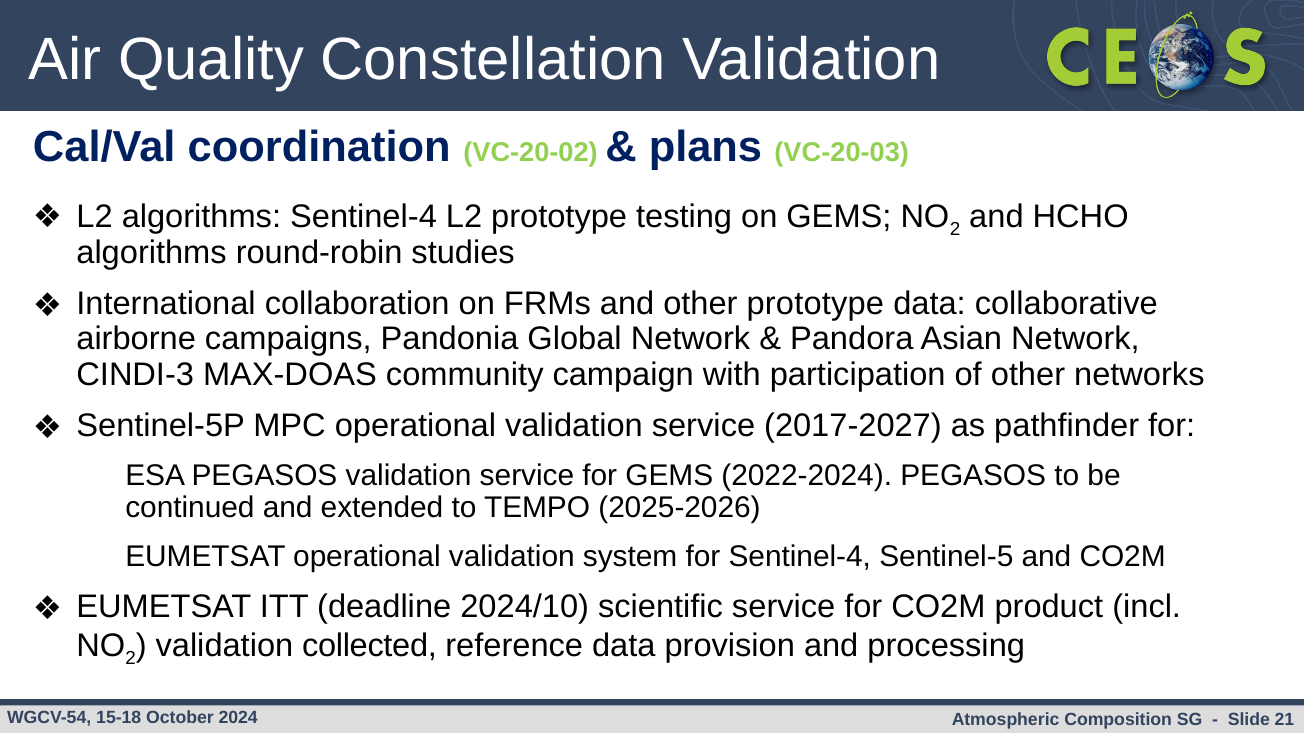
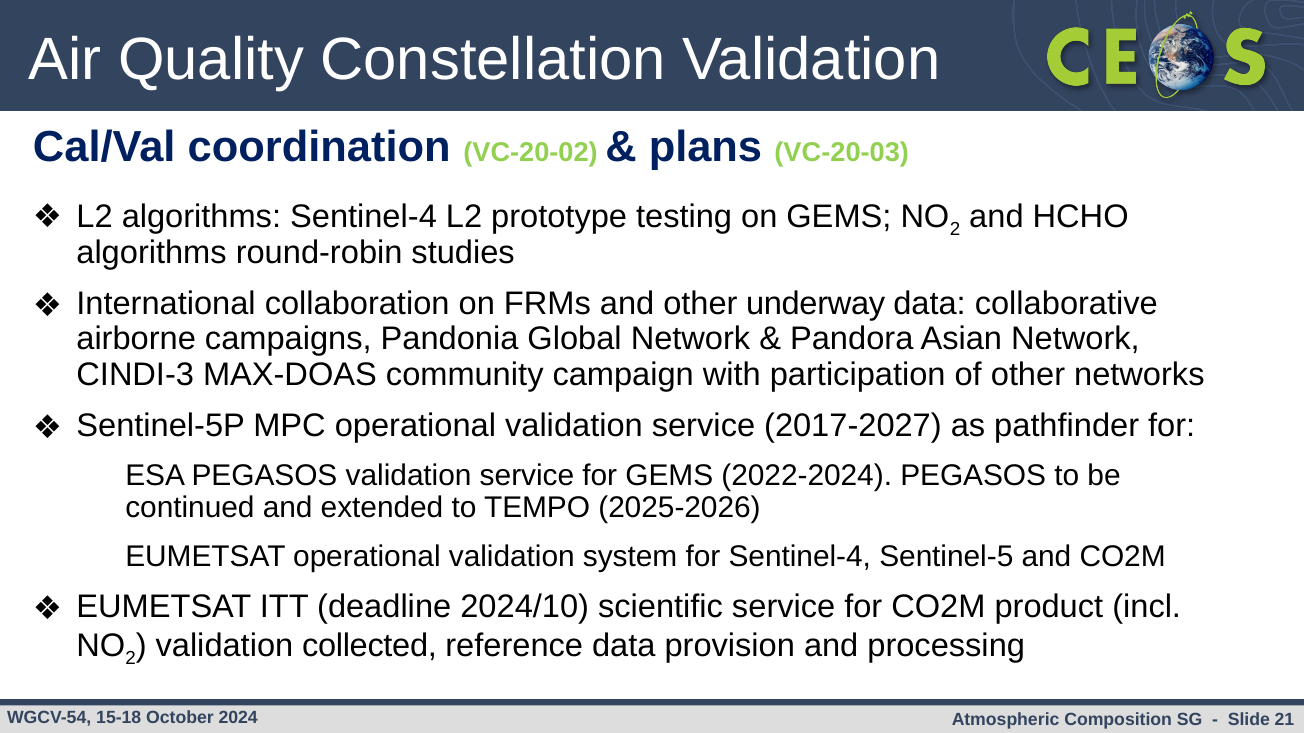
other prototype: prototype -> underway
